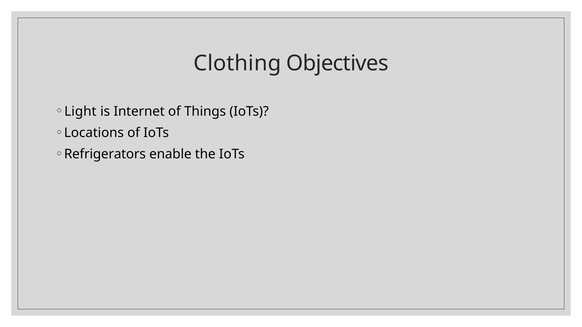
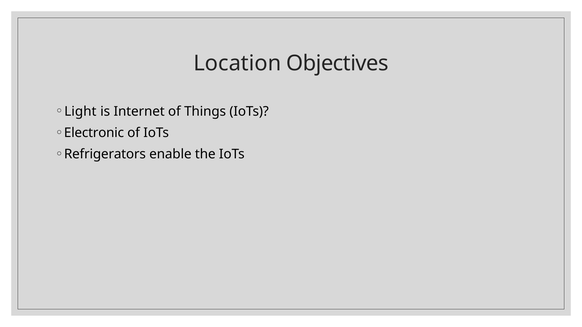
Clothing: Clothing -> Location
Locations: Locations -> Electronic
